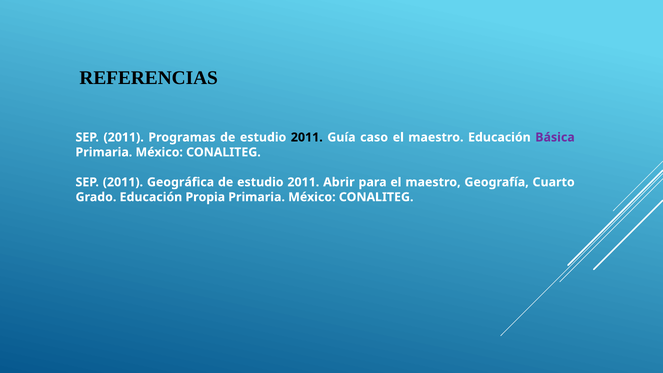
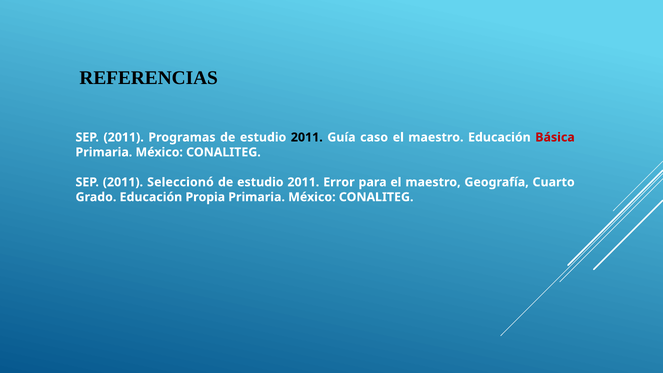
Básica colour: purple -> red
Geográfica: Geográfica -> Seleccionó
Abrir: Abrir -> Error
